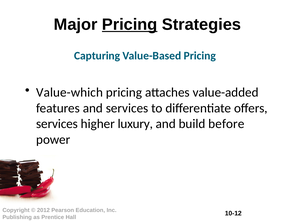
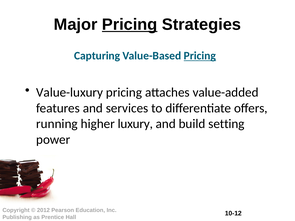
Pricing at (200, 56) underline: none -> present
Value-which: Value-which -> Value-luxury
services at (57, 124): services -> running
before: before -> setting
